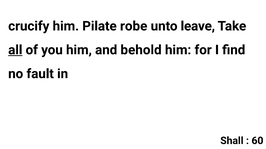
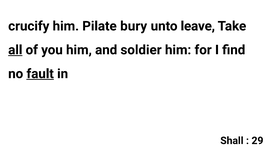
robe: robe -> bury
behold: behold -> soldier
fault underline: none -> present
60: 60 -> 29
